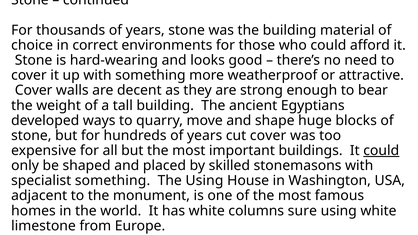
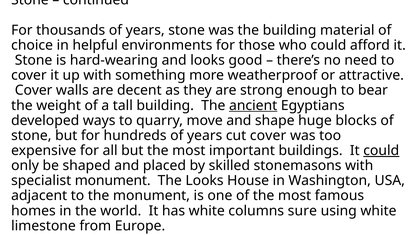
correct: correct -> helpful
ancient underline: none -> present
specialist something: something -> monument
The Using: Using -> Looks
